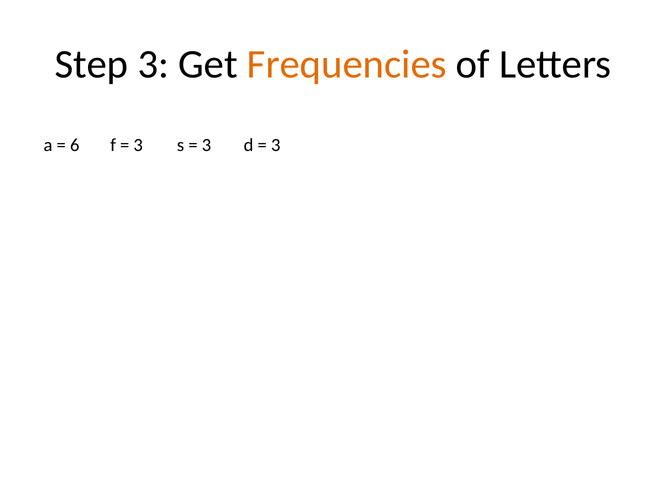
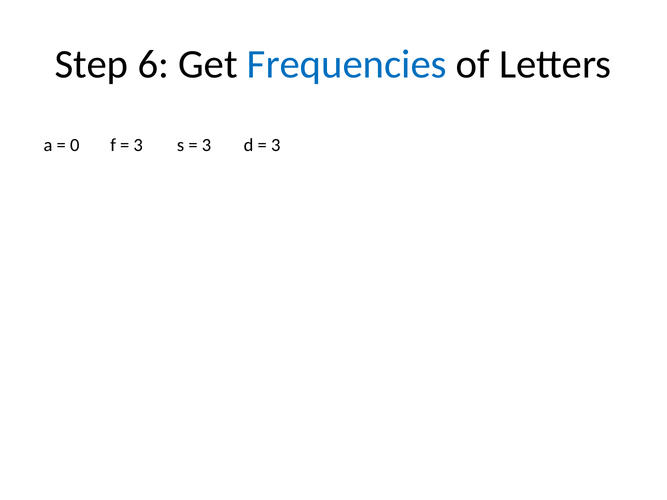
Step 3: 3 -> 6
Frequencies colour: orange -> blue
6: 6 -> 0
